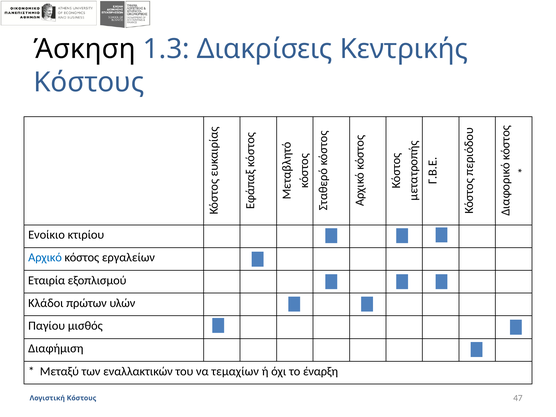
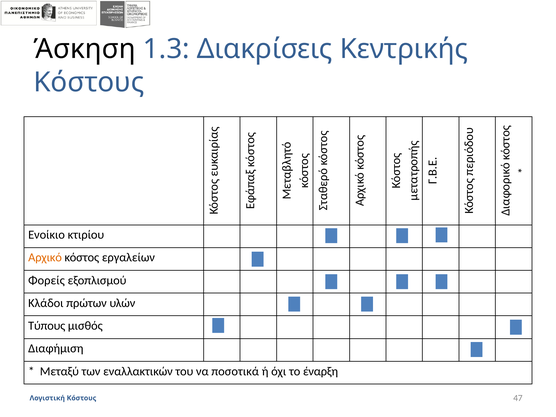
Αρχικό colour: blue -> orange
Εταιρία: Εταιρία -> Φορείς
Παγίου: Παγίου -> Τύπους
τεμαχίων: τεμαχίων -> ποσοτικά
